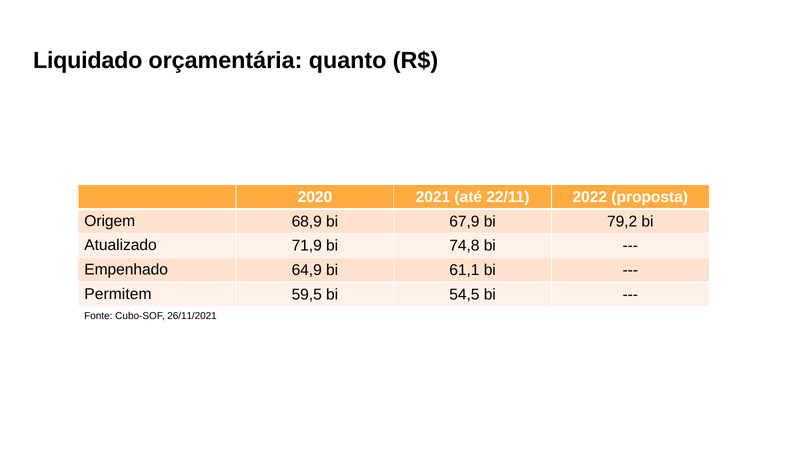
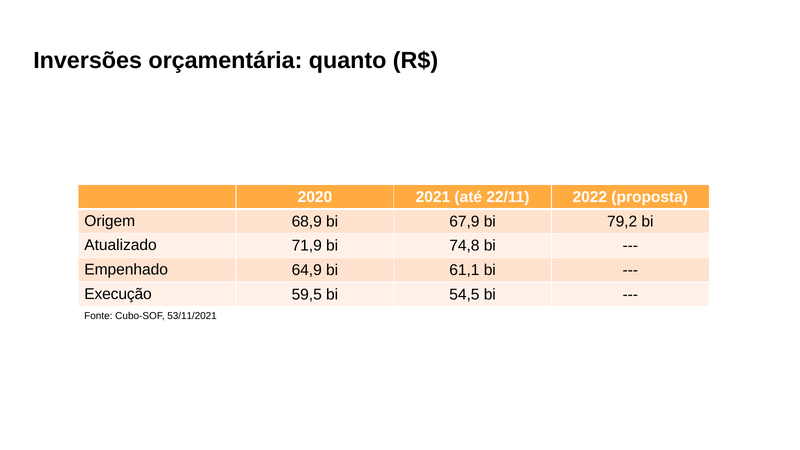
Liquidado: Liquidado -> Inversões
Permitem: Permitem -> Execução
26/11/2021: 26/11/2021 -> 53/11/2021
